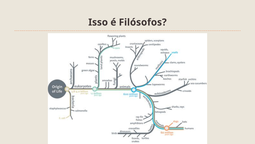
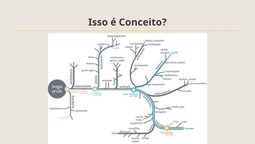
Filósofos: Filósofos -> Conceito
